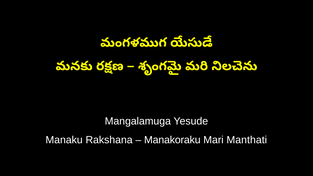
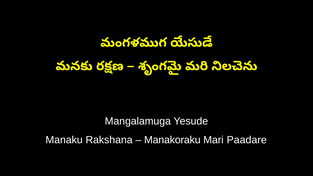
Manthati: Manthati -> Paadare
